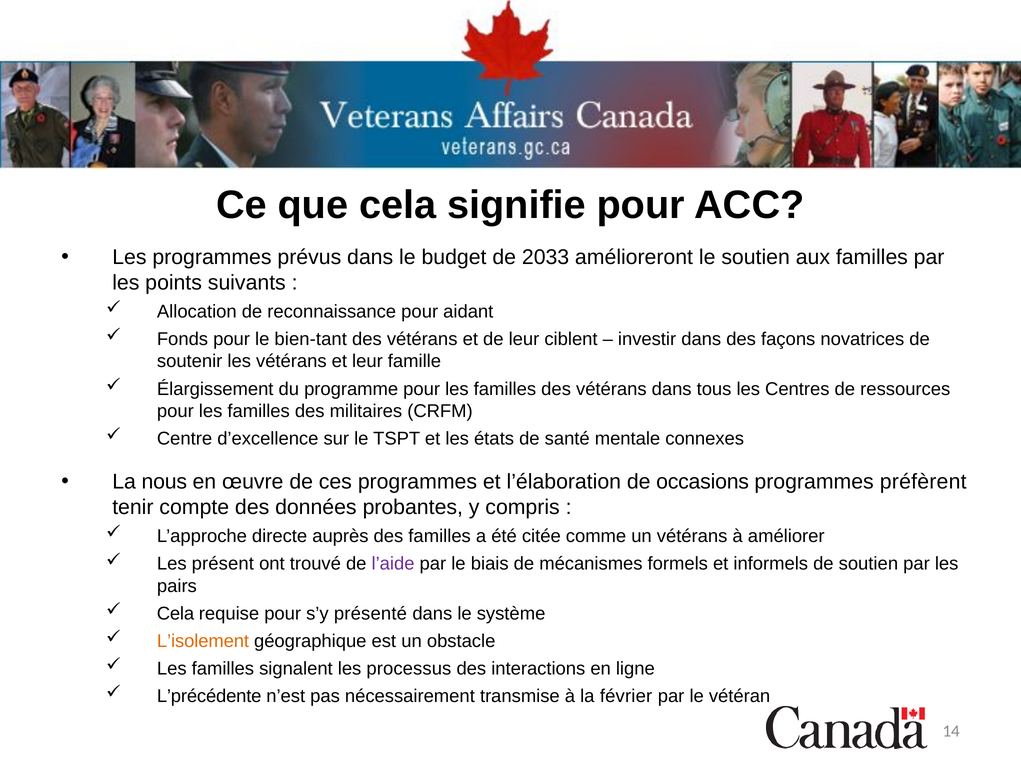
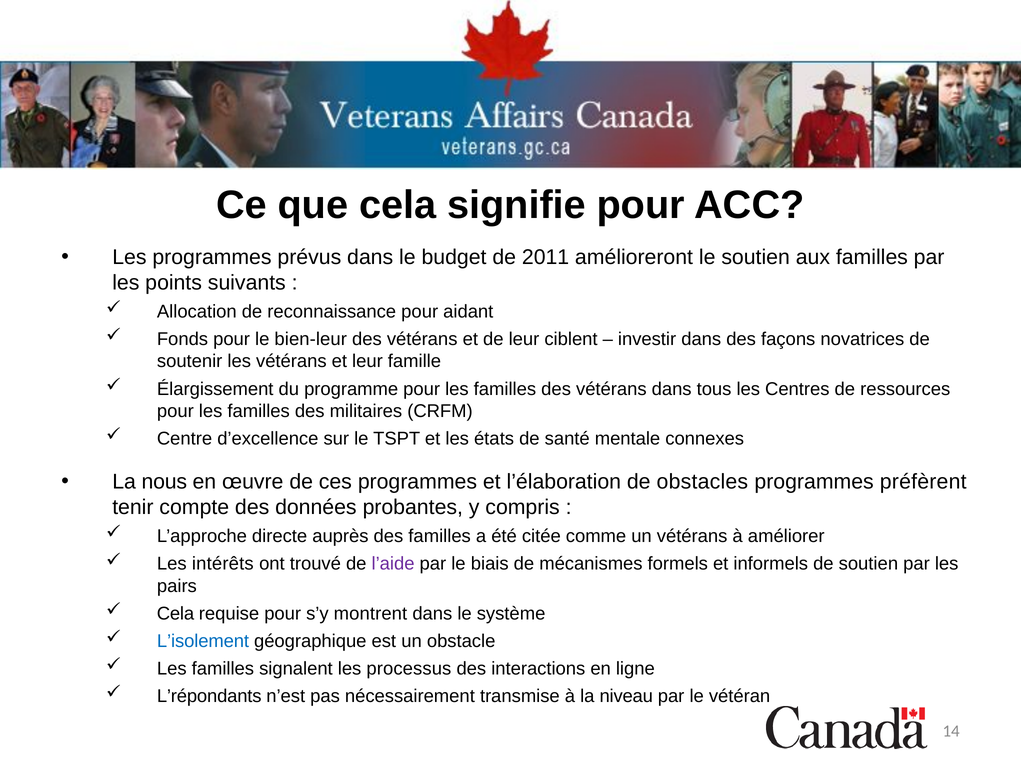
2033: 2033 -> 2011
bien-tant: bien-tant -> bien-leur
occasions: occasions -> obstacles
présent: présent -> intérêts
présenté: présenté -> montrent
L’isolement colour: orange -> blue
L’précédente: L’précédente -> L’répondants
février: février -> niveau
